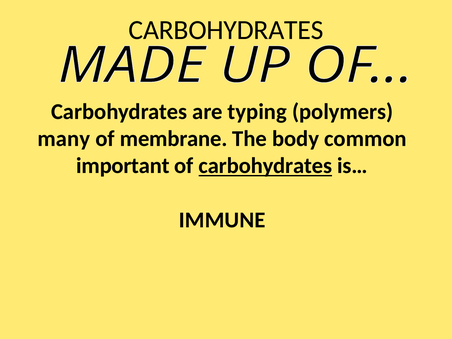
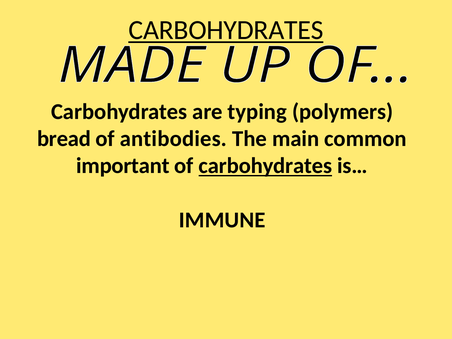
CARBOHYDRATES at (226, 30) underline: none -> present
many: many -> bread
membrane: membrane -> antibodies
body: body -> main
